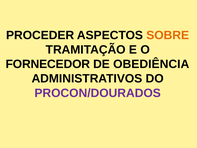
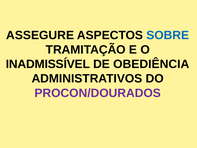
PROCEDER: PROCEDER -> ASSEGURE
SOBRE colour: orange -> blue
FORNECEDOR: FORNECEDOR -> INADMISSÍVEL
